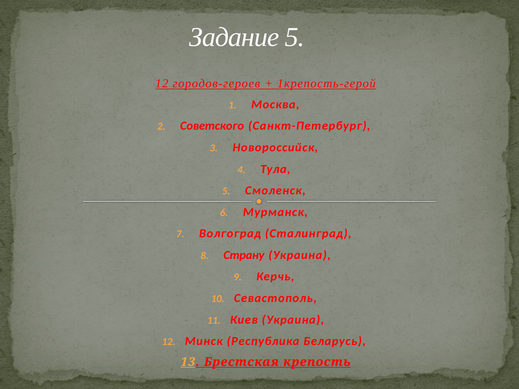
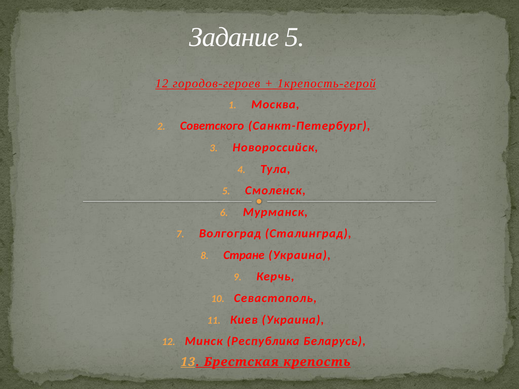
Страну: Страну -> Стране
